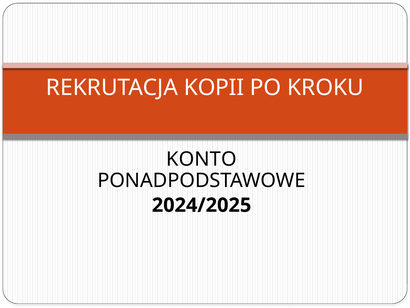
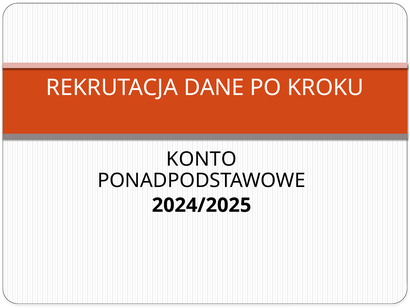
KOPII: KOPII -> DANE
